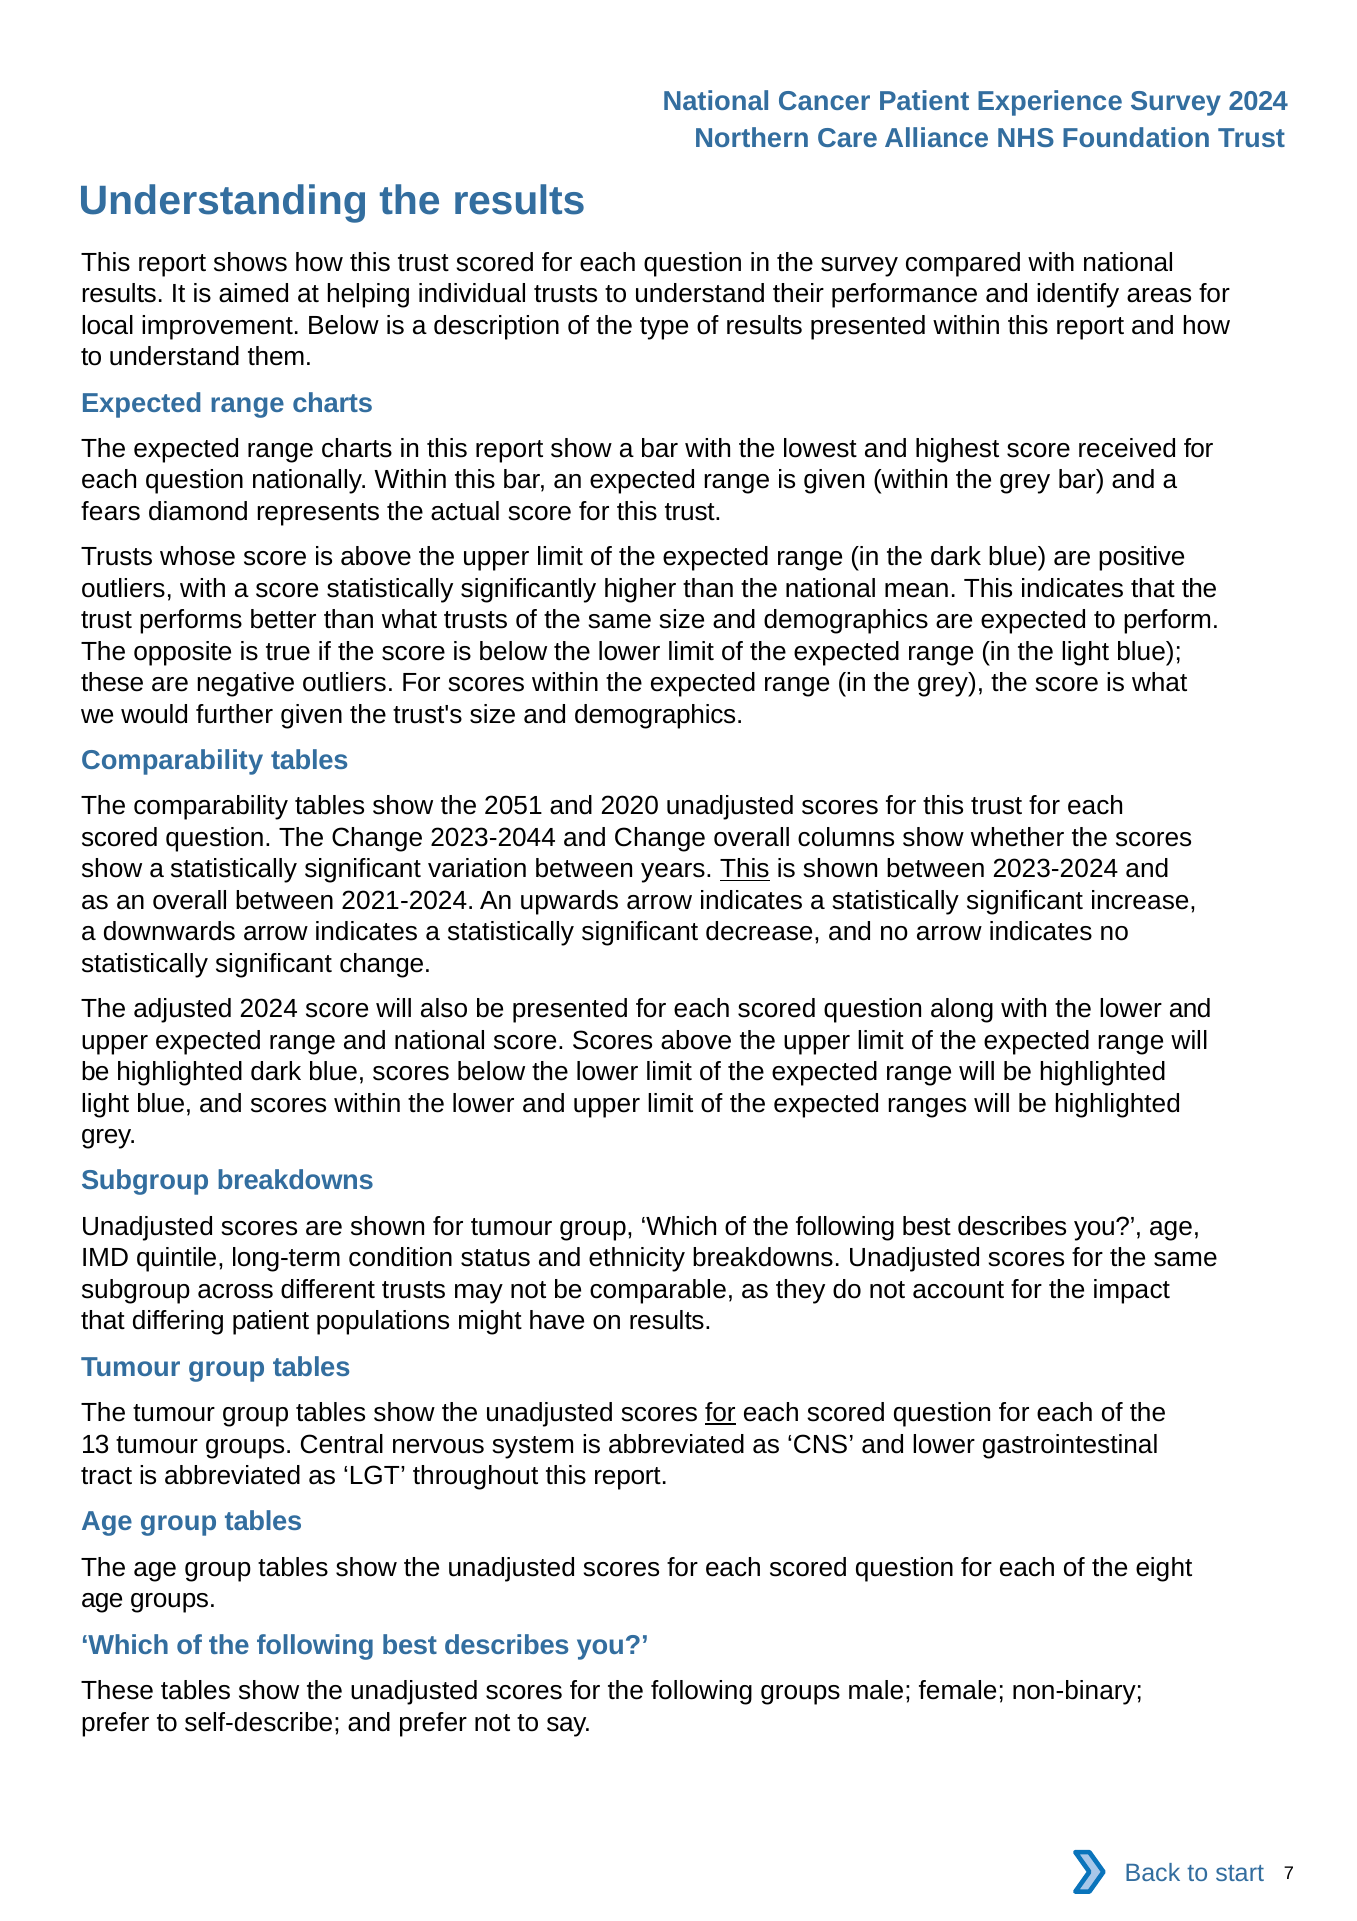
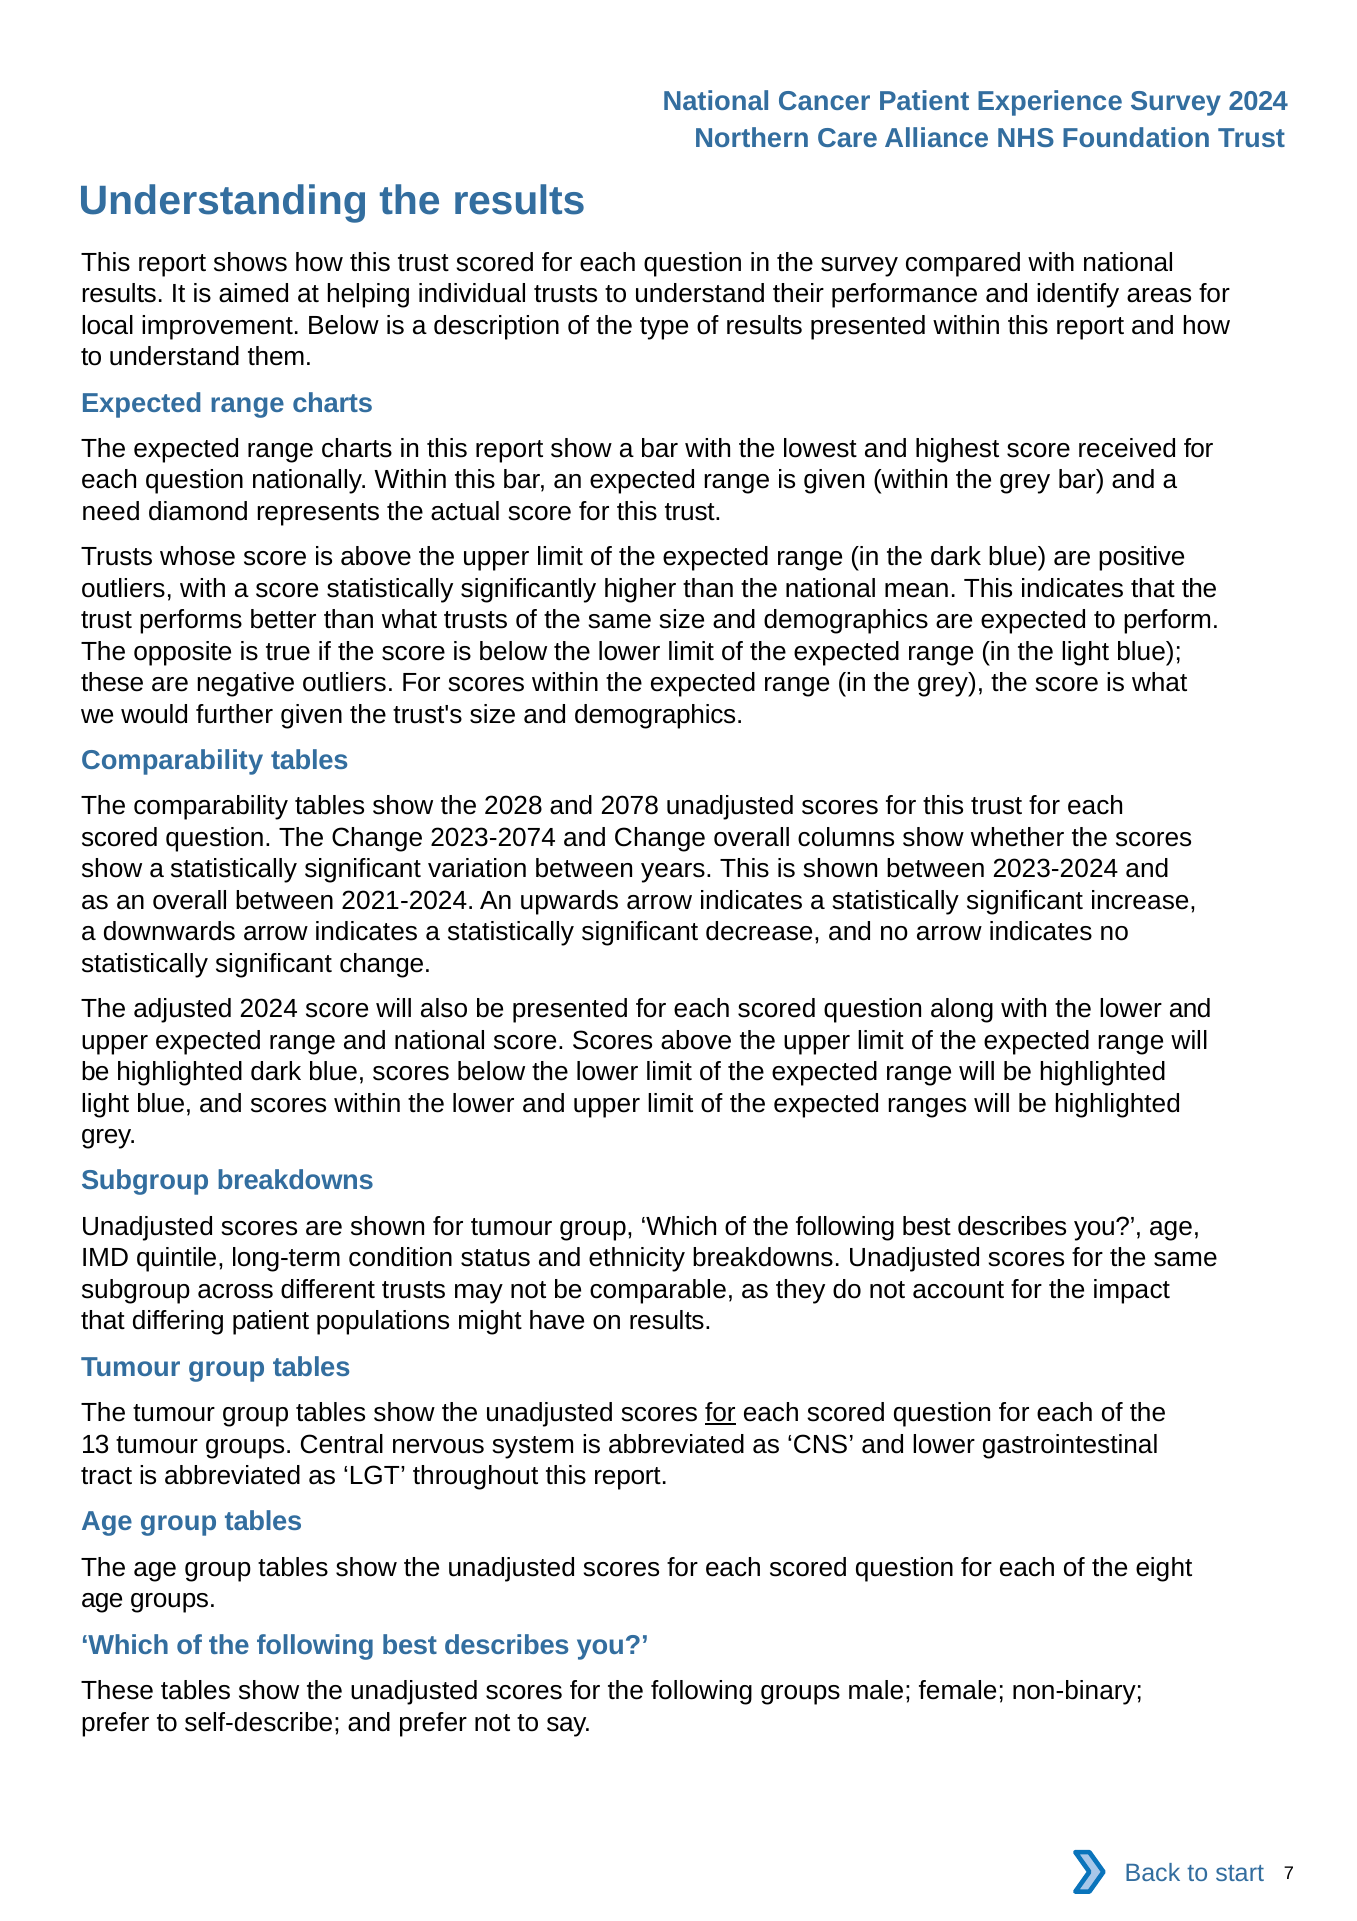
fears: fears -> need
2051: 2051 -> 2028
2020: 2020 -> 2078
2023-2044: 2023-2044 -> 2023-2074
This at (745, 869) underline: present -> none
